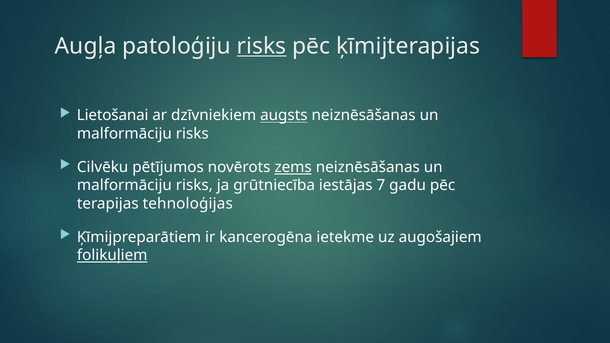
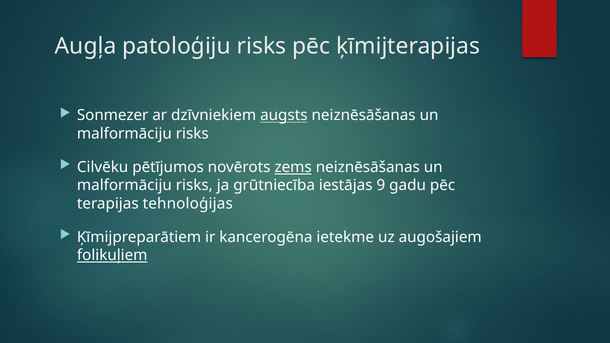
risks at (262, 46) underline: present -> none
Lietošanai: Lietošanai -> Sonmezer
7: 7 -> 9
